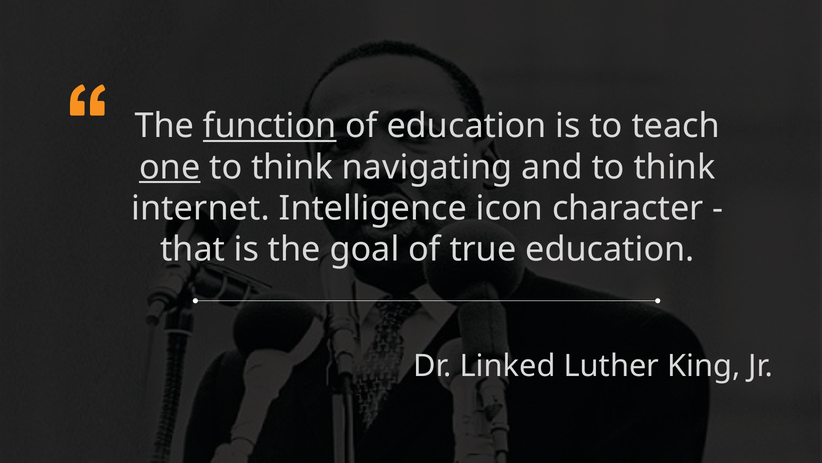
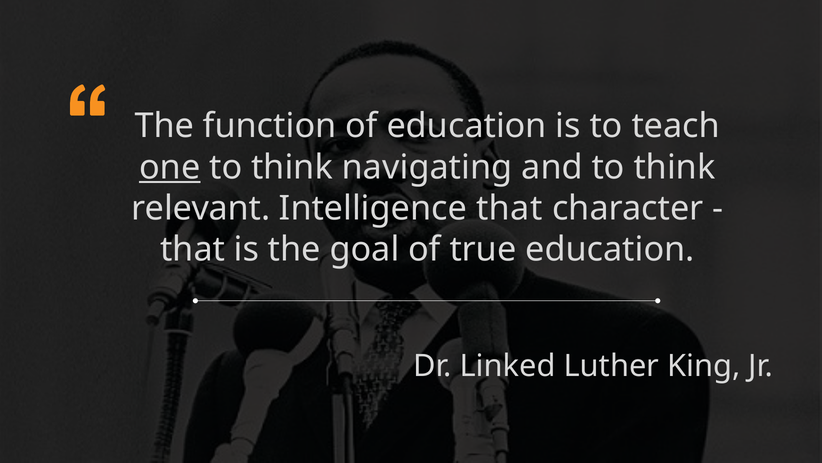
function underline: present -> none
internet: internet -> relevant
Intelligence icon: icon -> that
